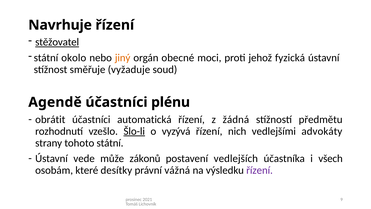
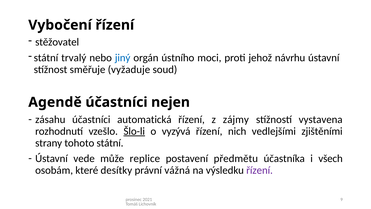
Navrhuje: Navrhuje -> Vybočení
stěžovatel underline: present -> none
okolo: okolo -> trvalý
jiný colour: orange -> blue
obecné: obecné -> ústního
fyzická: fyzická -> návrhu
plénu: plénu -> nejen
obrátit: obrátit -> zásahu
žádná: žádná -> zájmy
předmětu: předmětu -> vystavena
advokáty: advokáty -> zjištěními
zákonů: zákonů -> replice
vedlejších: vedlejších -> předmětu
